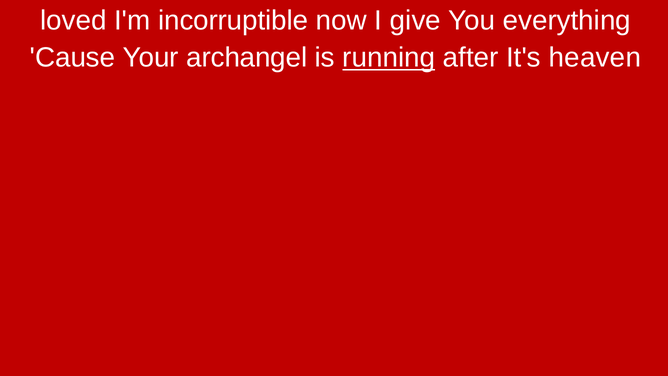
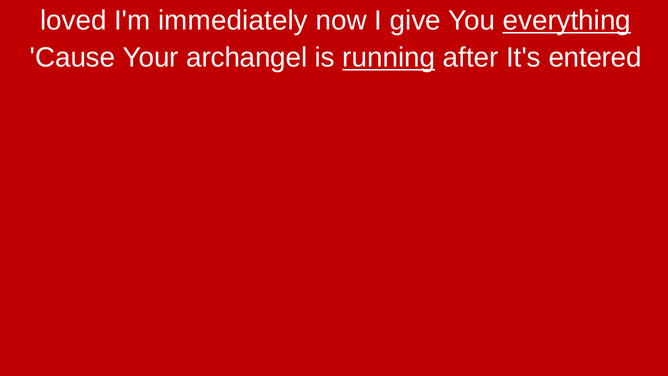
incorruptible: incorruptible -> immediately
everything underline: none -> present
heaven: heaven -> entered
